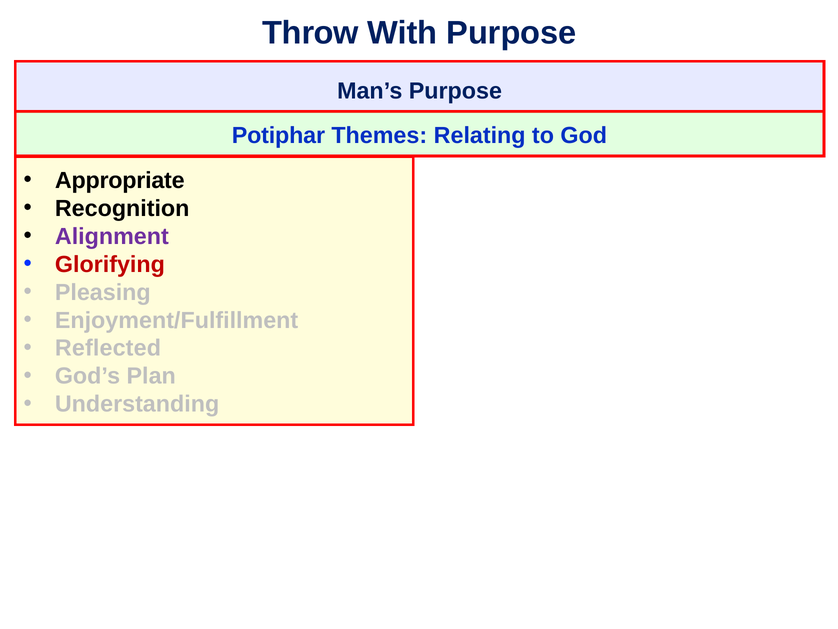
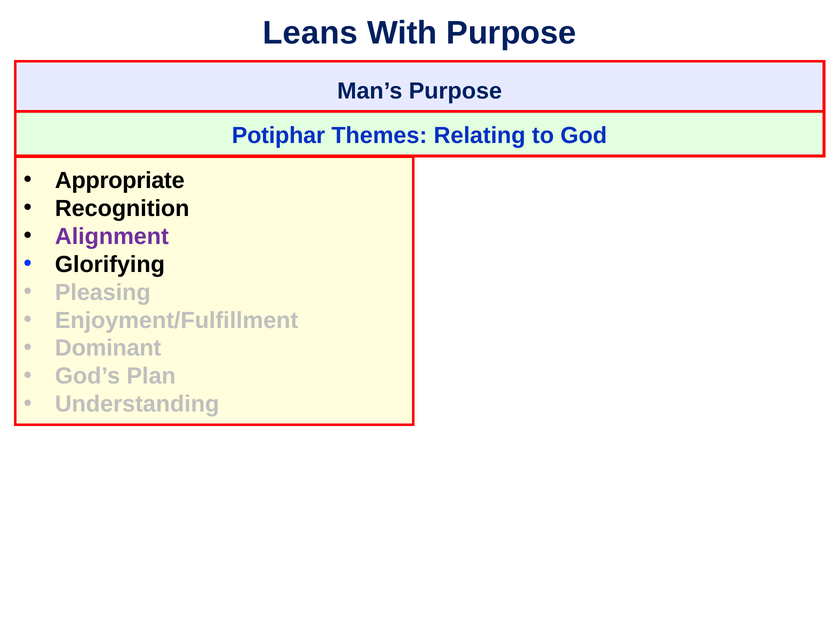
Throw: Throw -> Leans
Glorifying colour: red -> black
Reflected: Reflected -> Dominant
